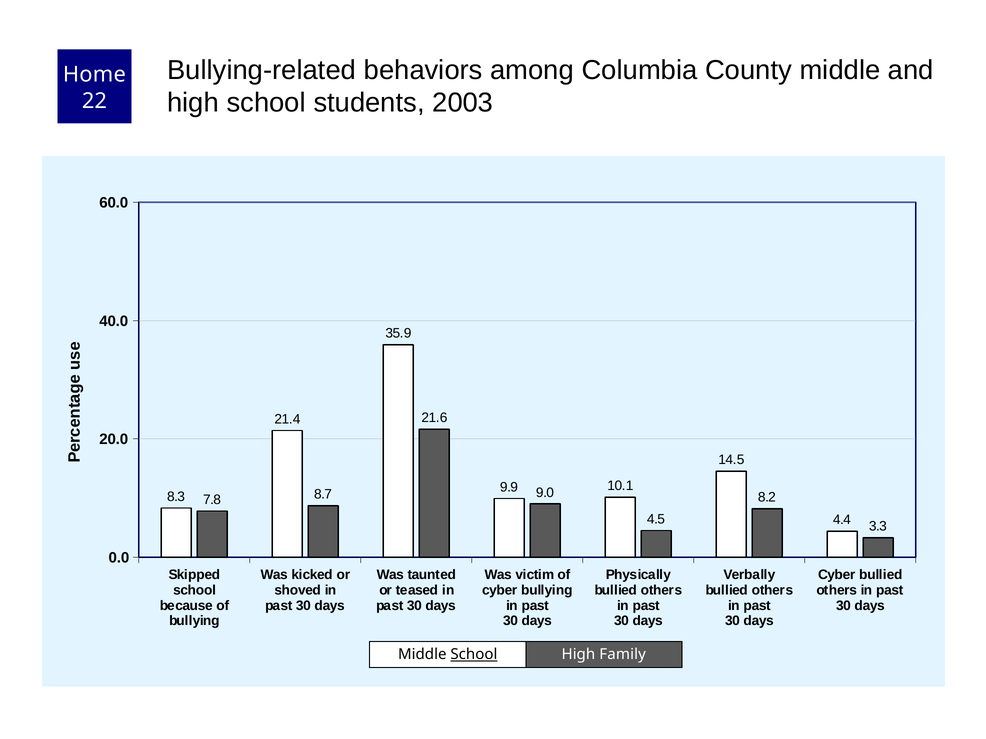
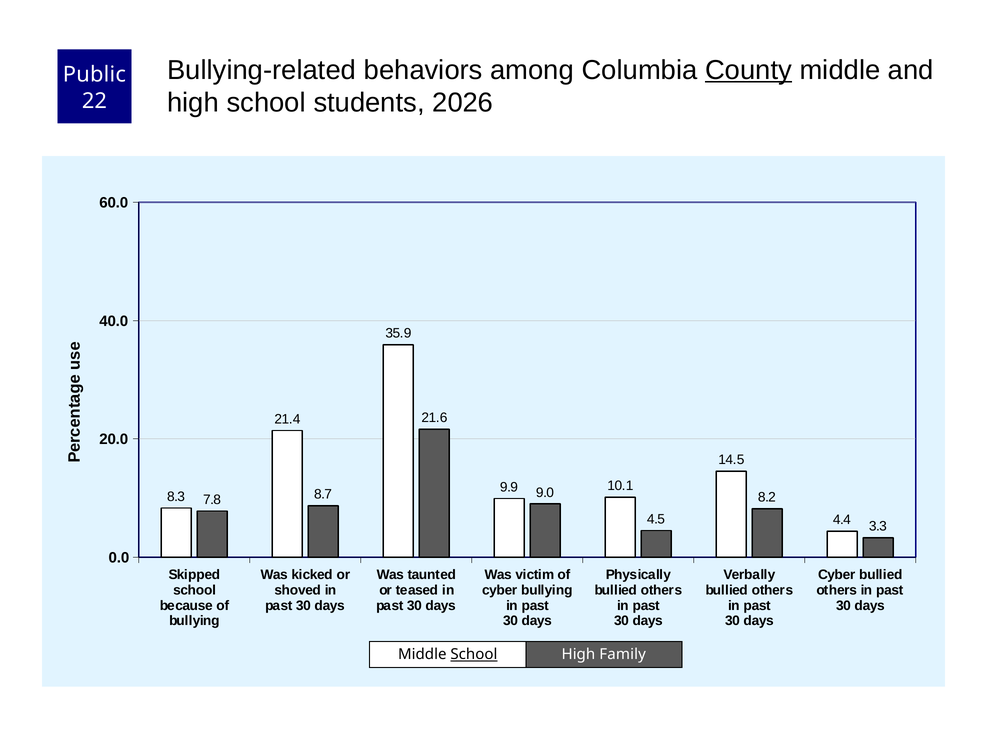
County underline: none -> present
Home: Home -> Public
2003: 2003 -> 2026
